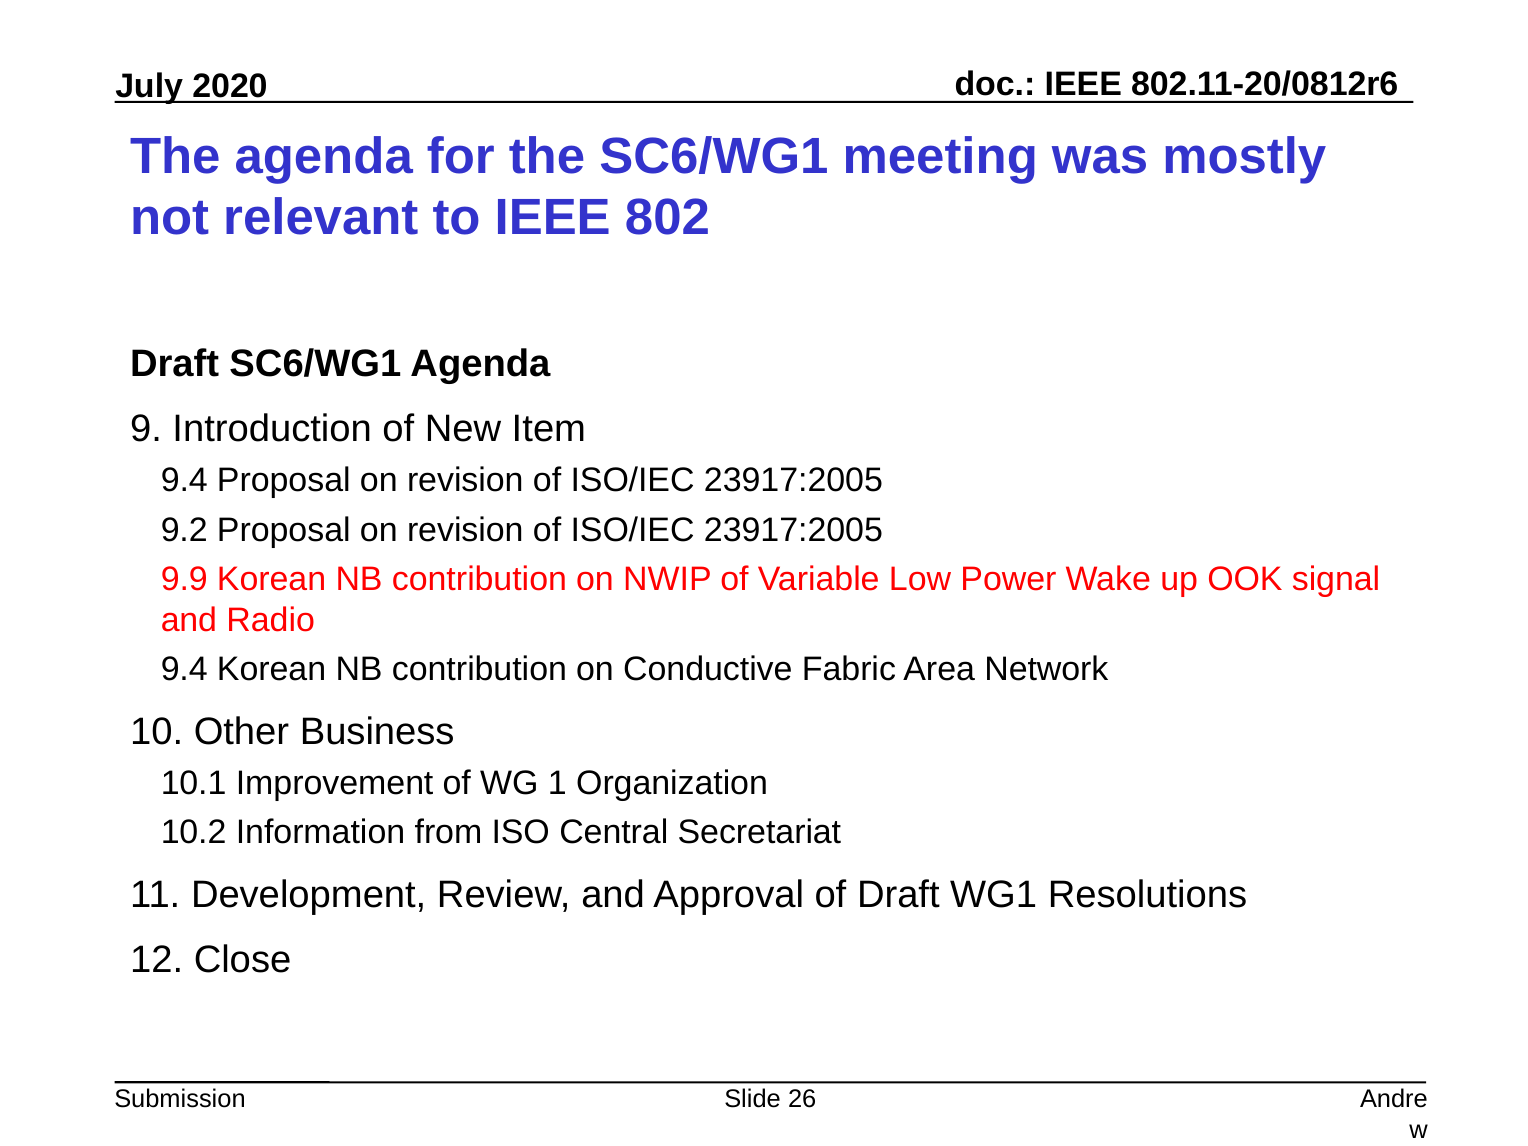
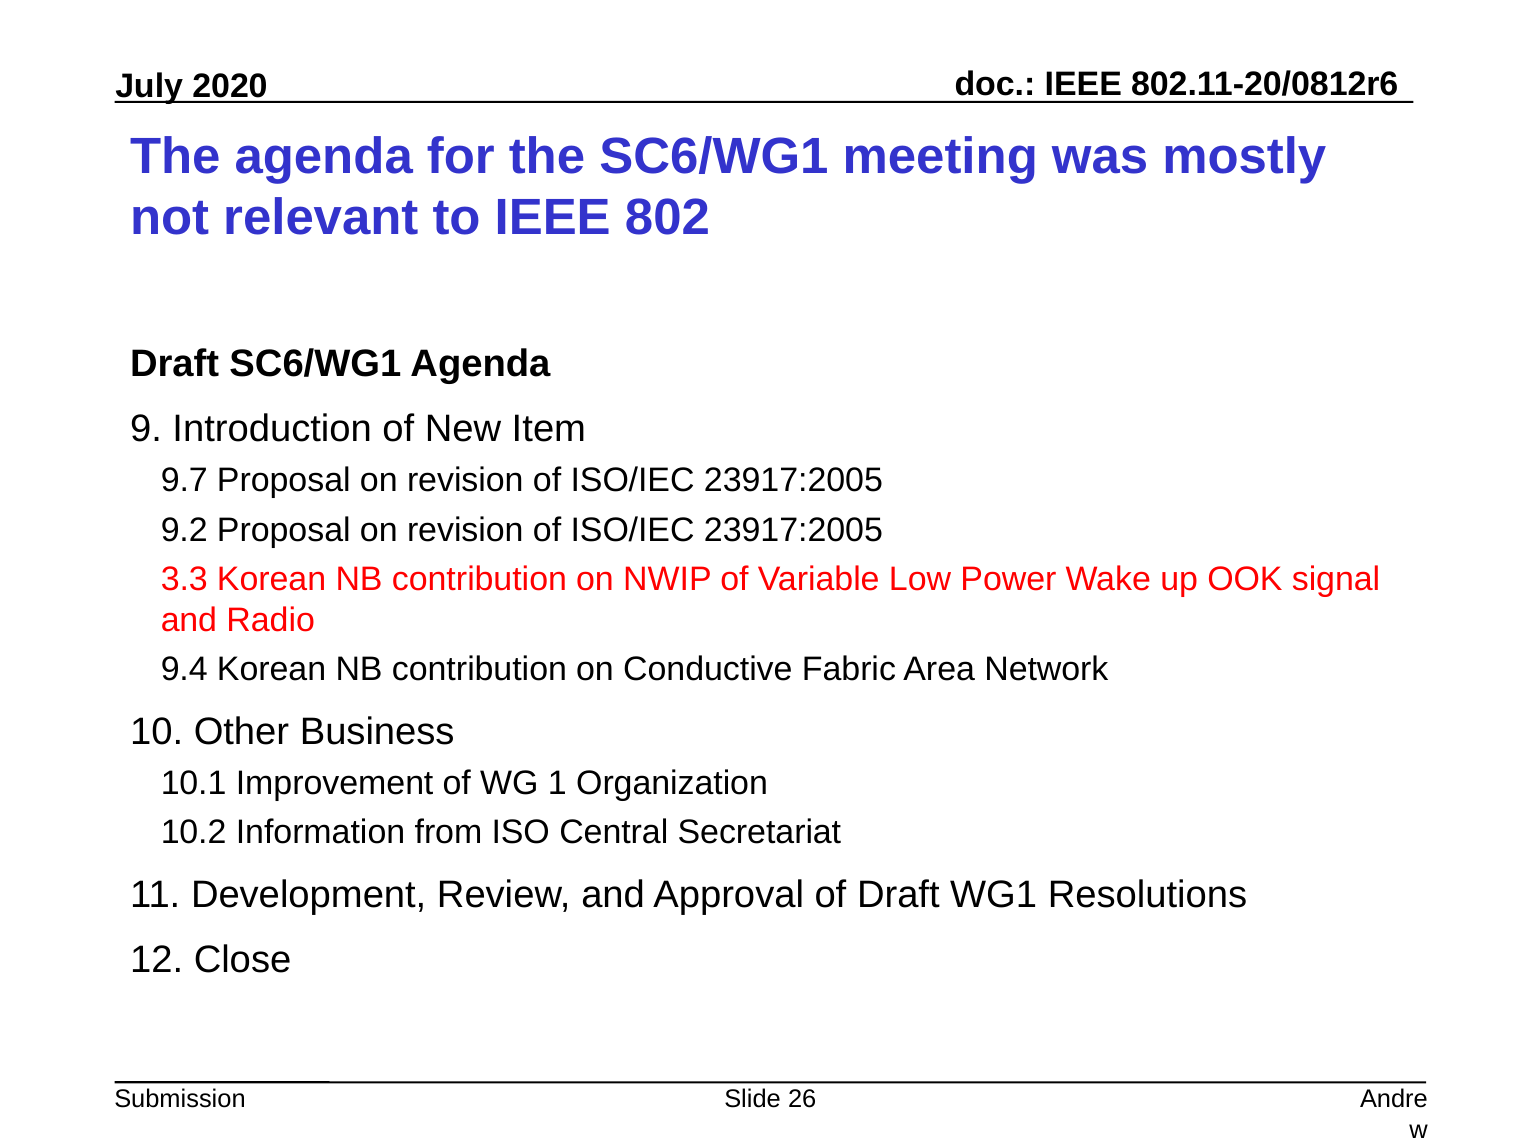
9.4 at (184, 481): 9.4 -> 9.7
9.9: 9.9 -> 3.3
